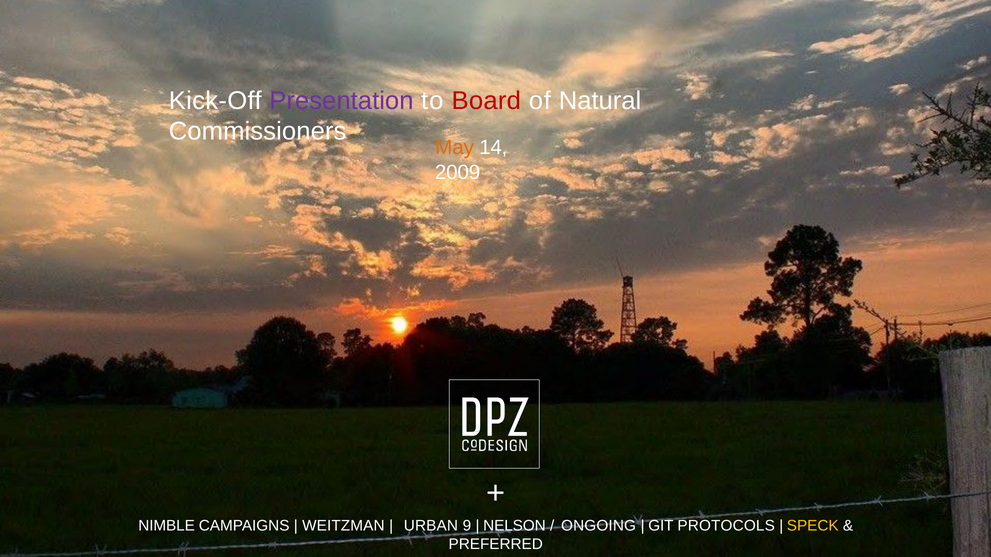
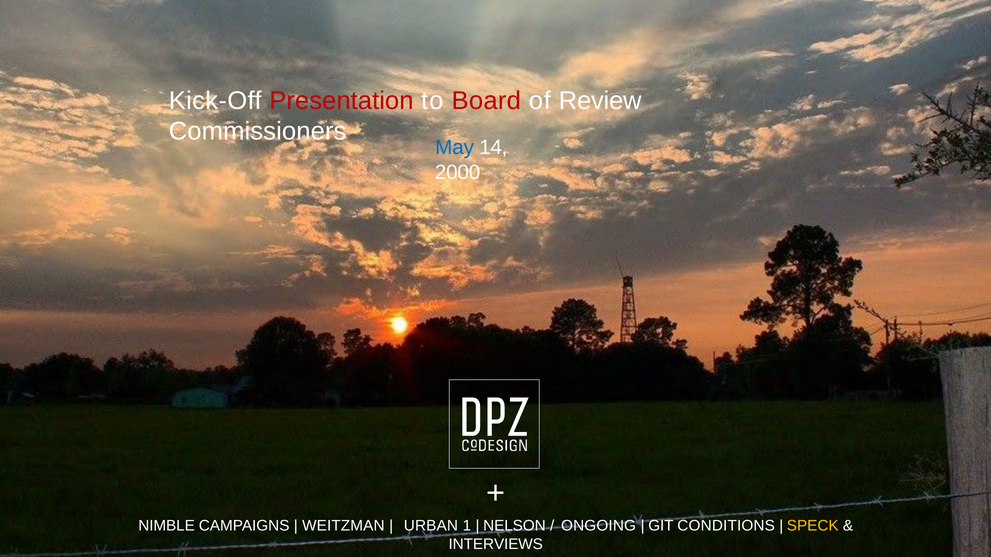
Presentation colour: purple -> red
Natural: Natural -> Review
May colour: orange -> blue
2009: 2009 -> 2000
9: 9 -> 1
PROTOCOLS: PROTOCOLS -> CONDITIONS
PREFERRED: PREFERRED -> INTERVIEWS
